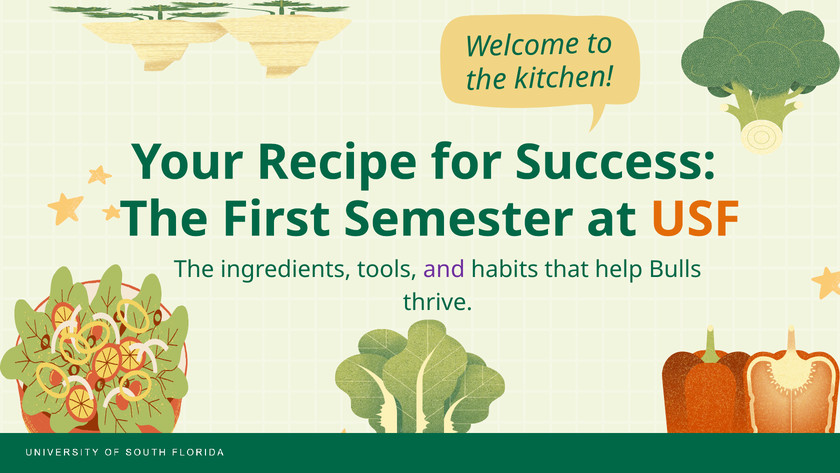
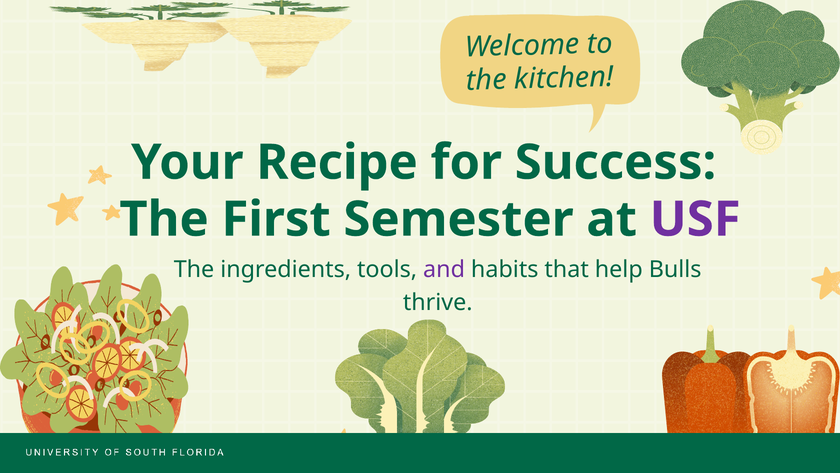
USF colour: orange -> purple
